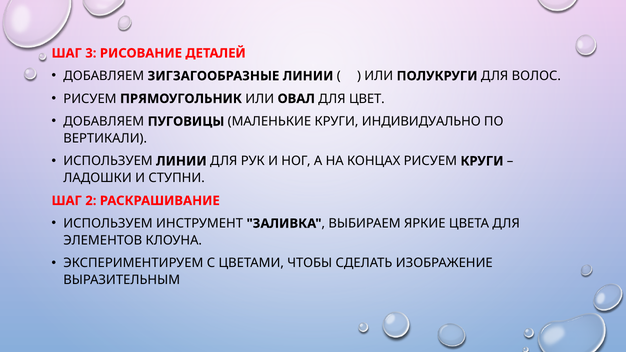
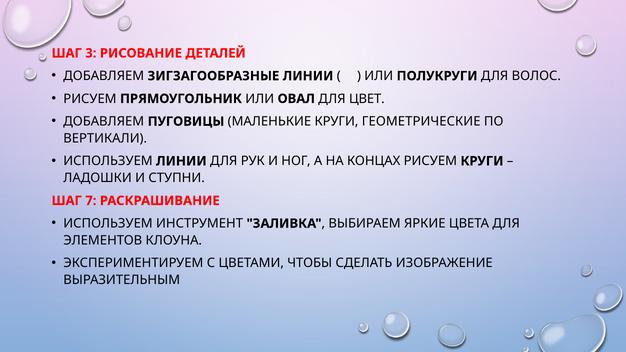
ИНДИВИДУАЛЬНО: ИНДИВИДУАЛЬНО -> ГЕОМЕТРИЧЕСКИЕ
2: 2 -> 7
